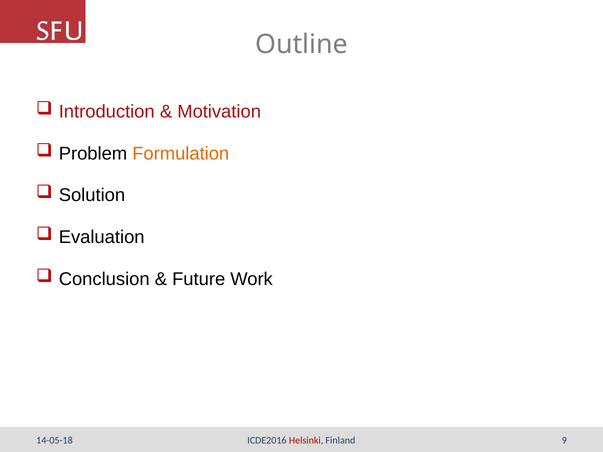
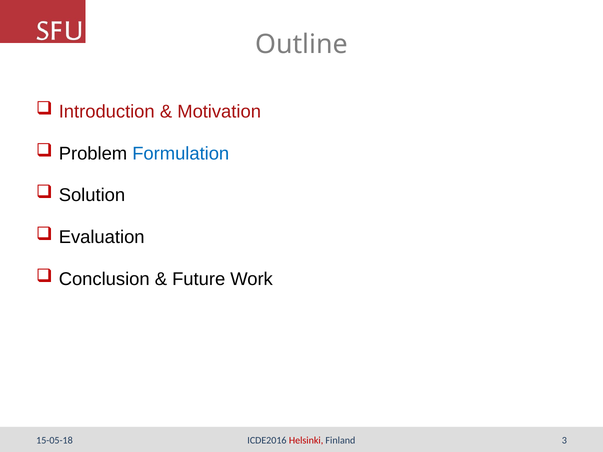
Formulation colour: orange -> blue
9: 9 -> 3
14-05-18: 14-05-18 -> 15-05-18
